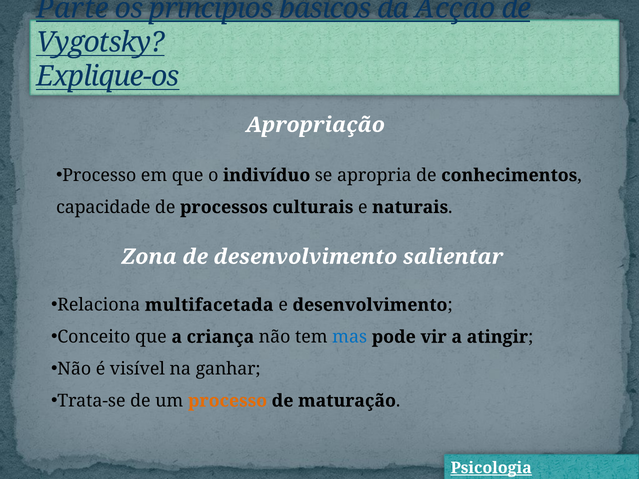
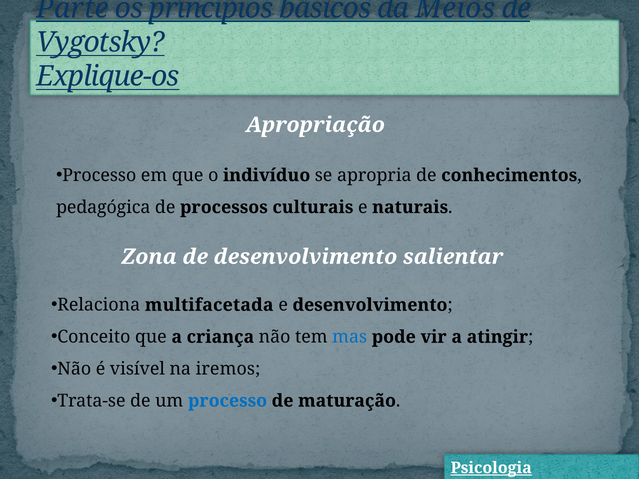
Acção: Acção -> Meios
capacidade: capacidade -> pedagógica
ganhar: ganhar -> iremos
processo at (228, 401) colour: orange -> blue
